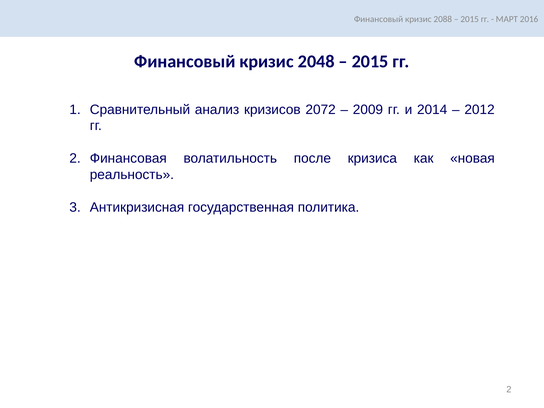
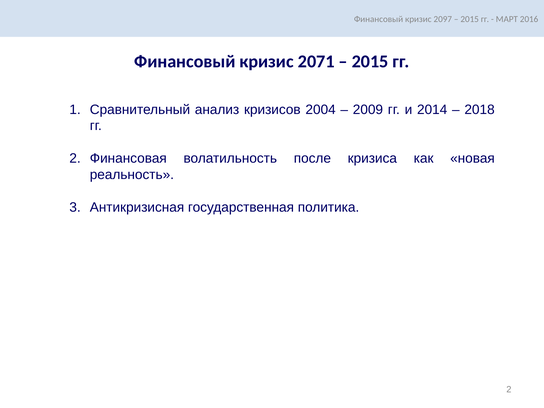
2088: 2088 -> 2097
2048: 2048 -> 2071
2072: 2072 -> 2004
2012: 2012 -> 2018
